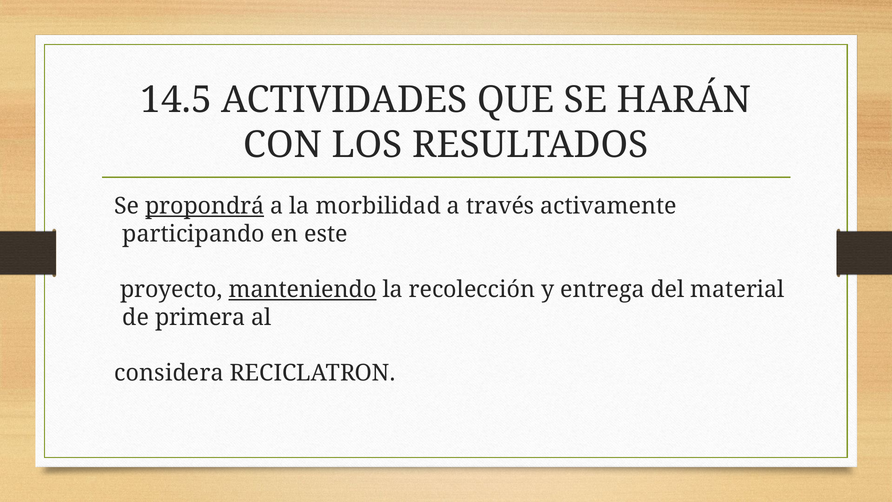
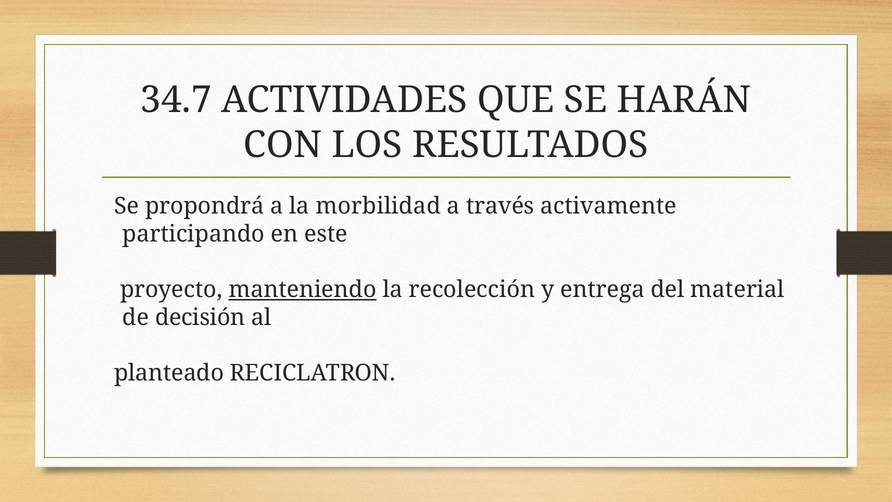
14.5: 14.5 -> 34.7
propondrá underline: present -> none
primera: primera -> decisión
considera: considera -> planteado
